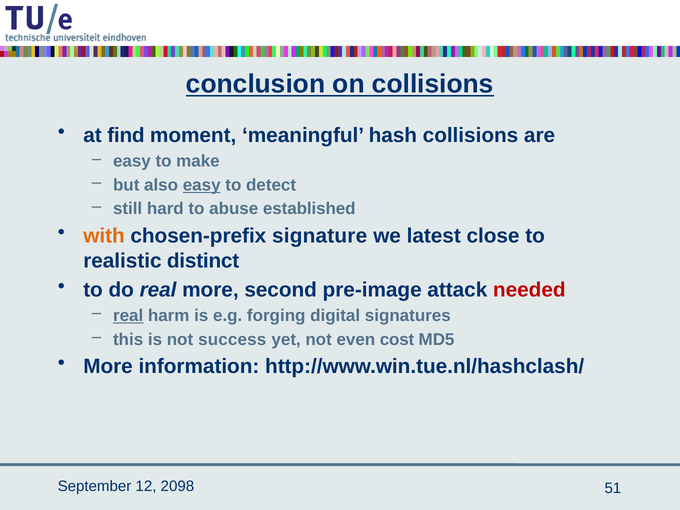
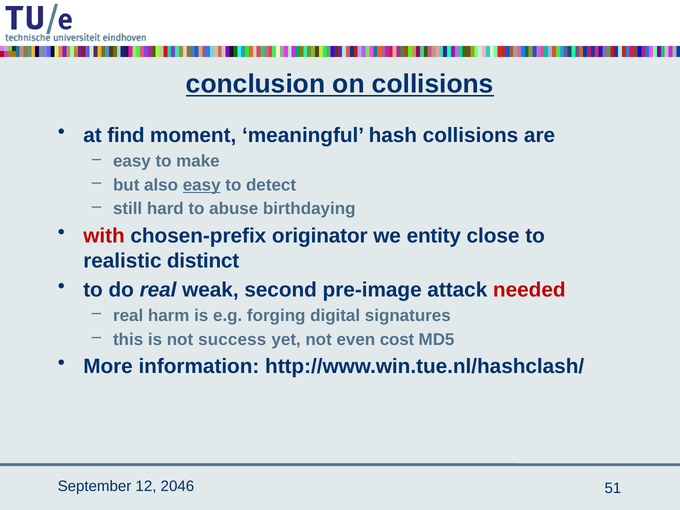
established: established -> birthdaying
with colour: orange -> red
signature: signature -> originator
latest: latest -> entity
real more: more -> weak
real at (128, 316) underline: present -> none
2098: 2098 -> 2046
